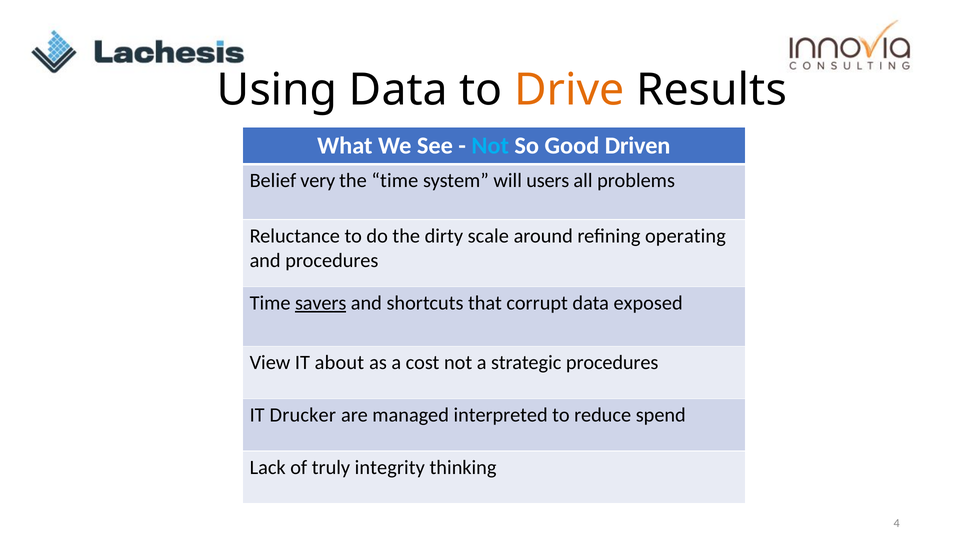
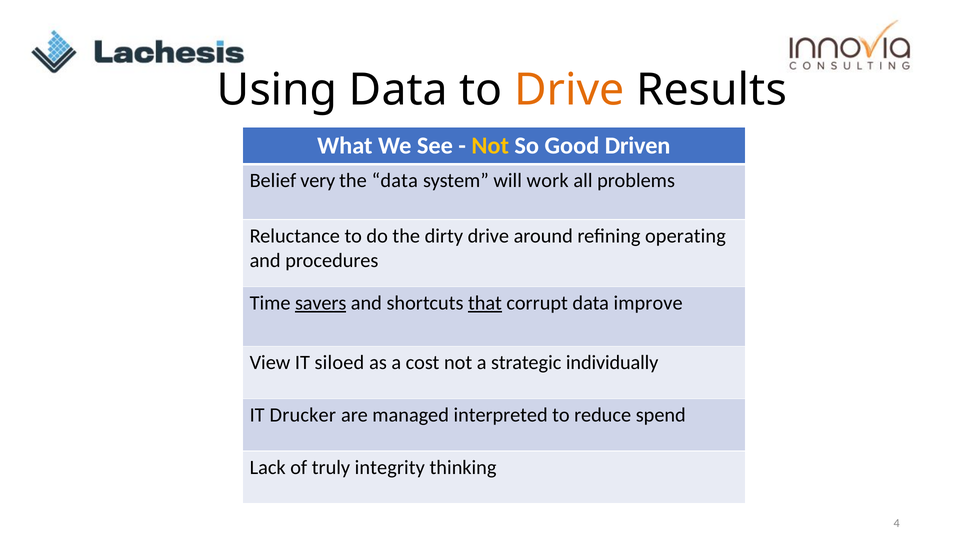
Not at (490, 146) colour: light blue -> yellow
the time: time -> data
users: users -> work
dirty scale: scale -> drive
that underline: none -> present
exposed: exposed -> improve
about: about -> siloed
strategic procedures: procedures -> individually
